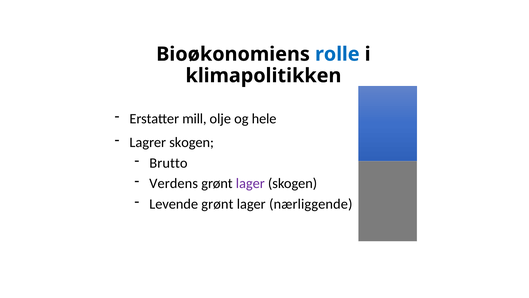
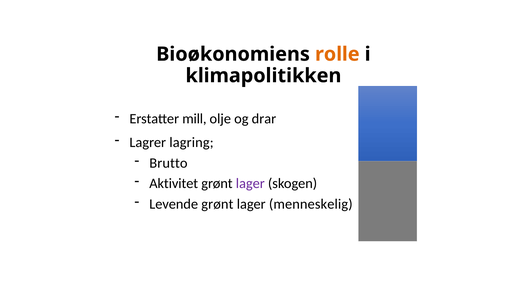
rolle colour: blue -> orange
hele: hele -> drar
Lagrer skogen: skogen -> lagring
Verdens: Verdens -> Aktivitet
nærliggende: nærliggende -> menneskelig
